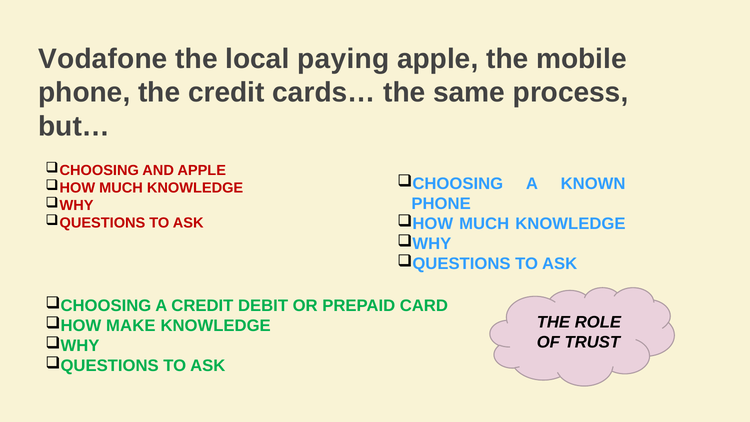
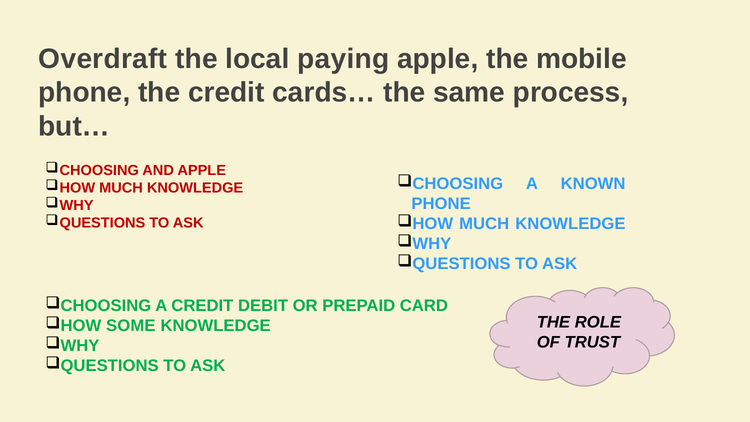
Vodafone: Vodafone -> Overdraft
MAKE: MAKE -> SOME
